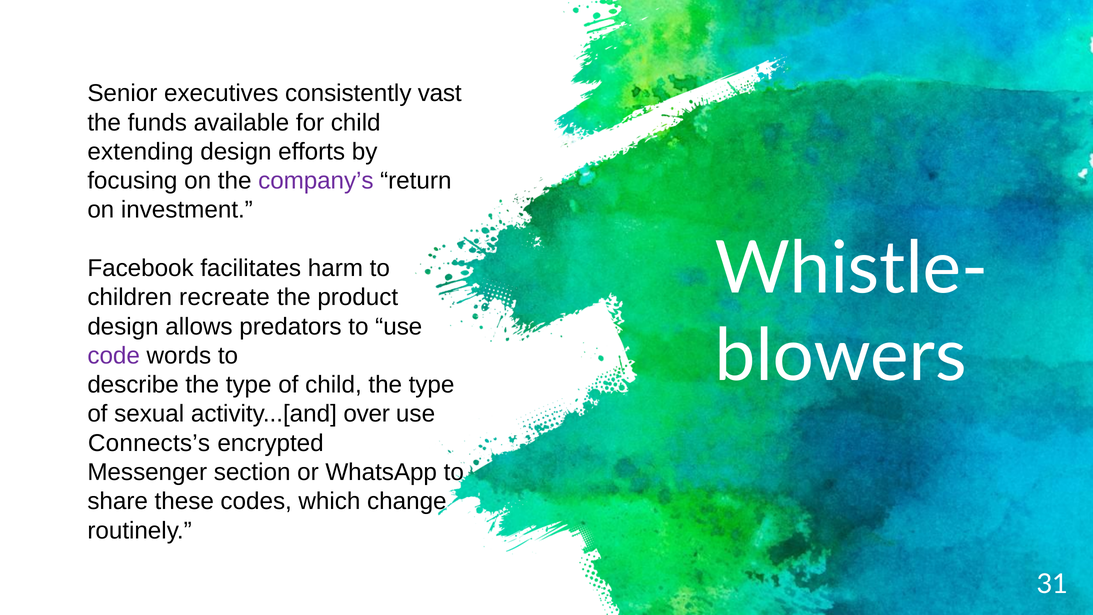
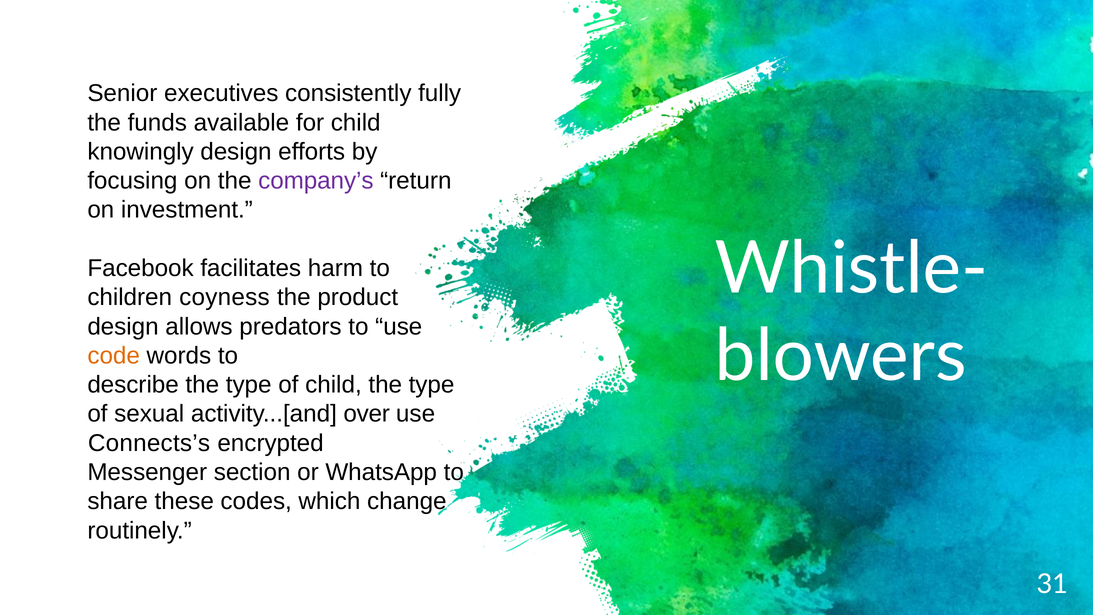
vast: vast -> fully
extending: extending -> knowingly
recreate: recreate -> coyness
code colour: purple -> orange
